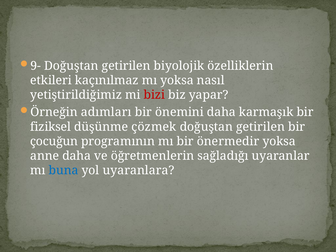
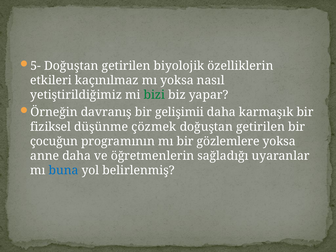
9-: 9- -> 5-
bizi colour: red -> green
adımları: adımları -> davranış
önemini: önemini -> gelişimii
önermedir: önermedir -> gözlemlere
uyaranlara: uyaranlara -> belirlenmiş
